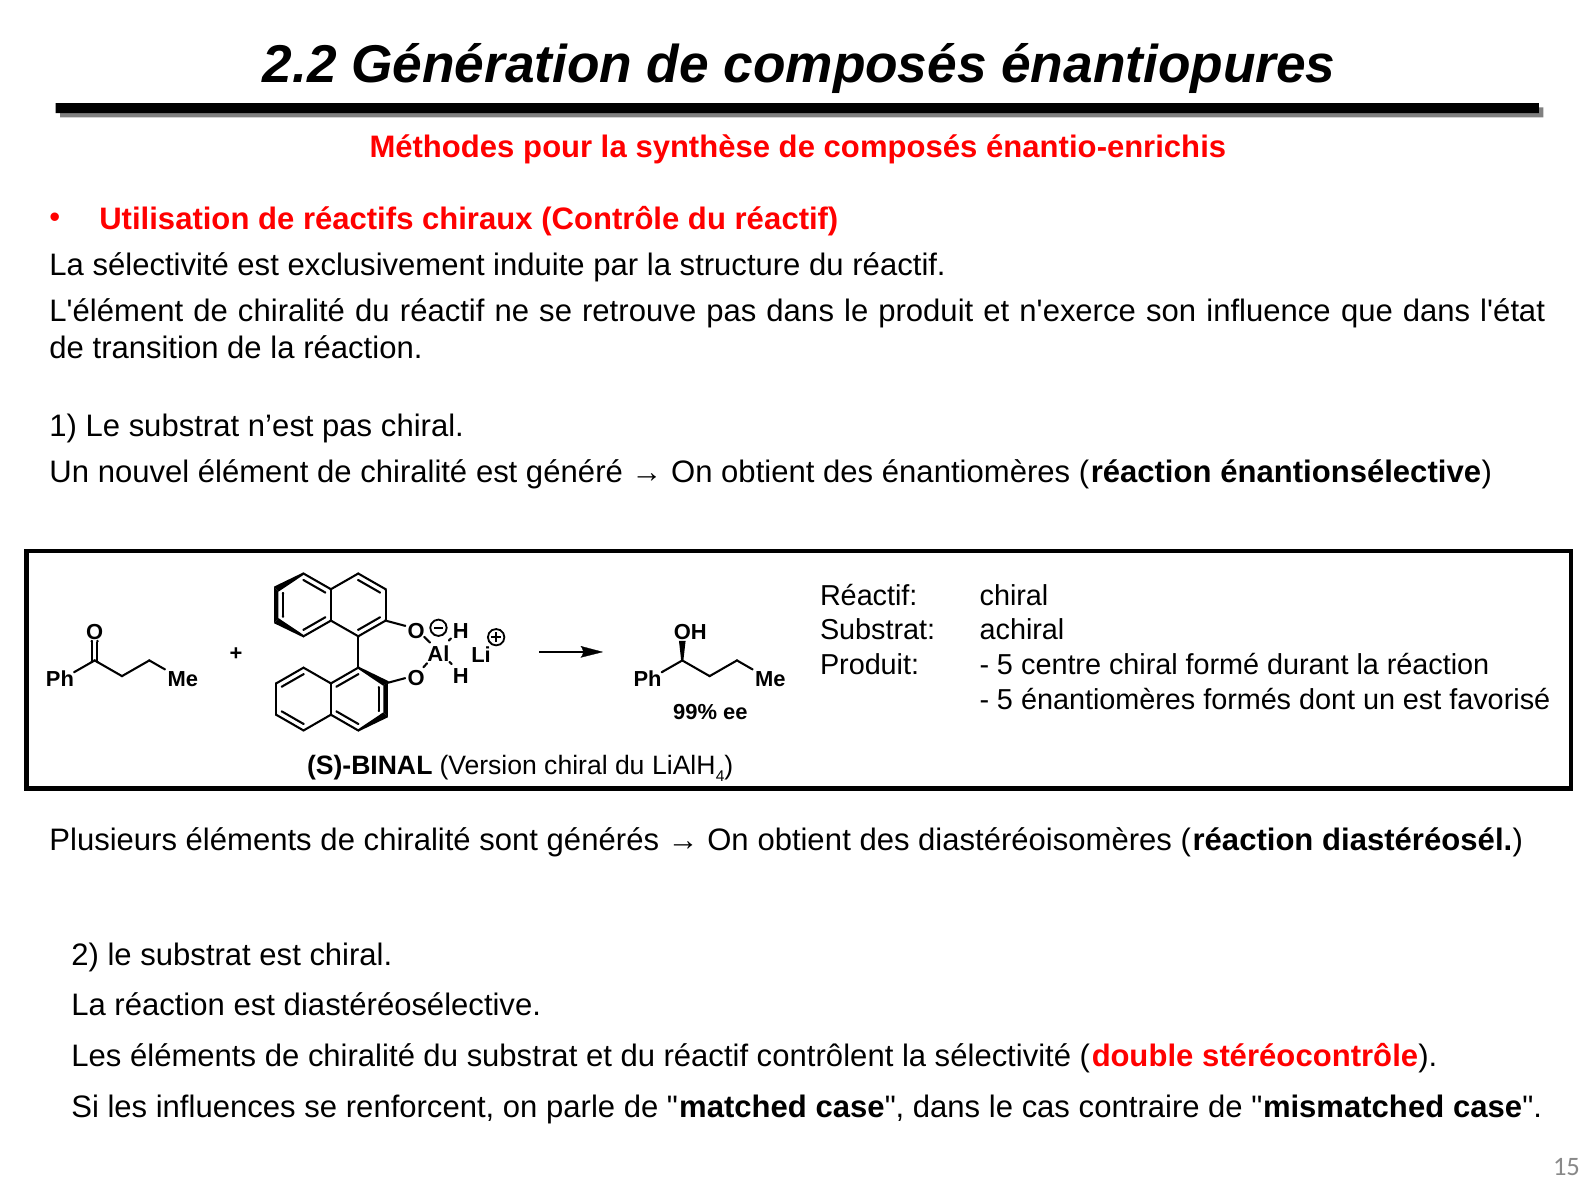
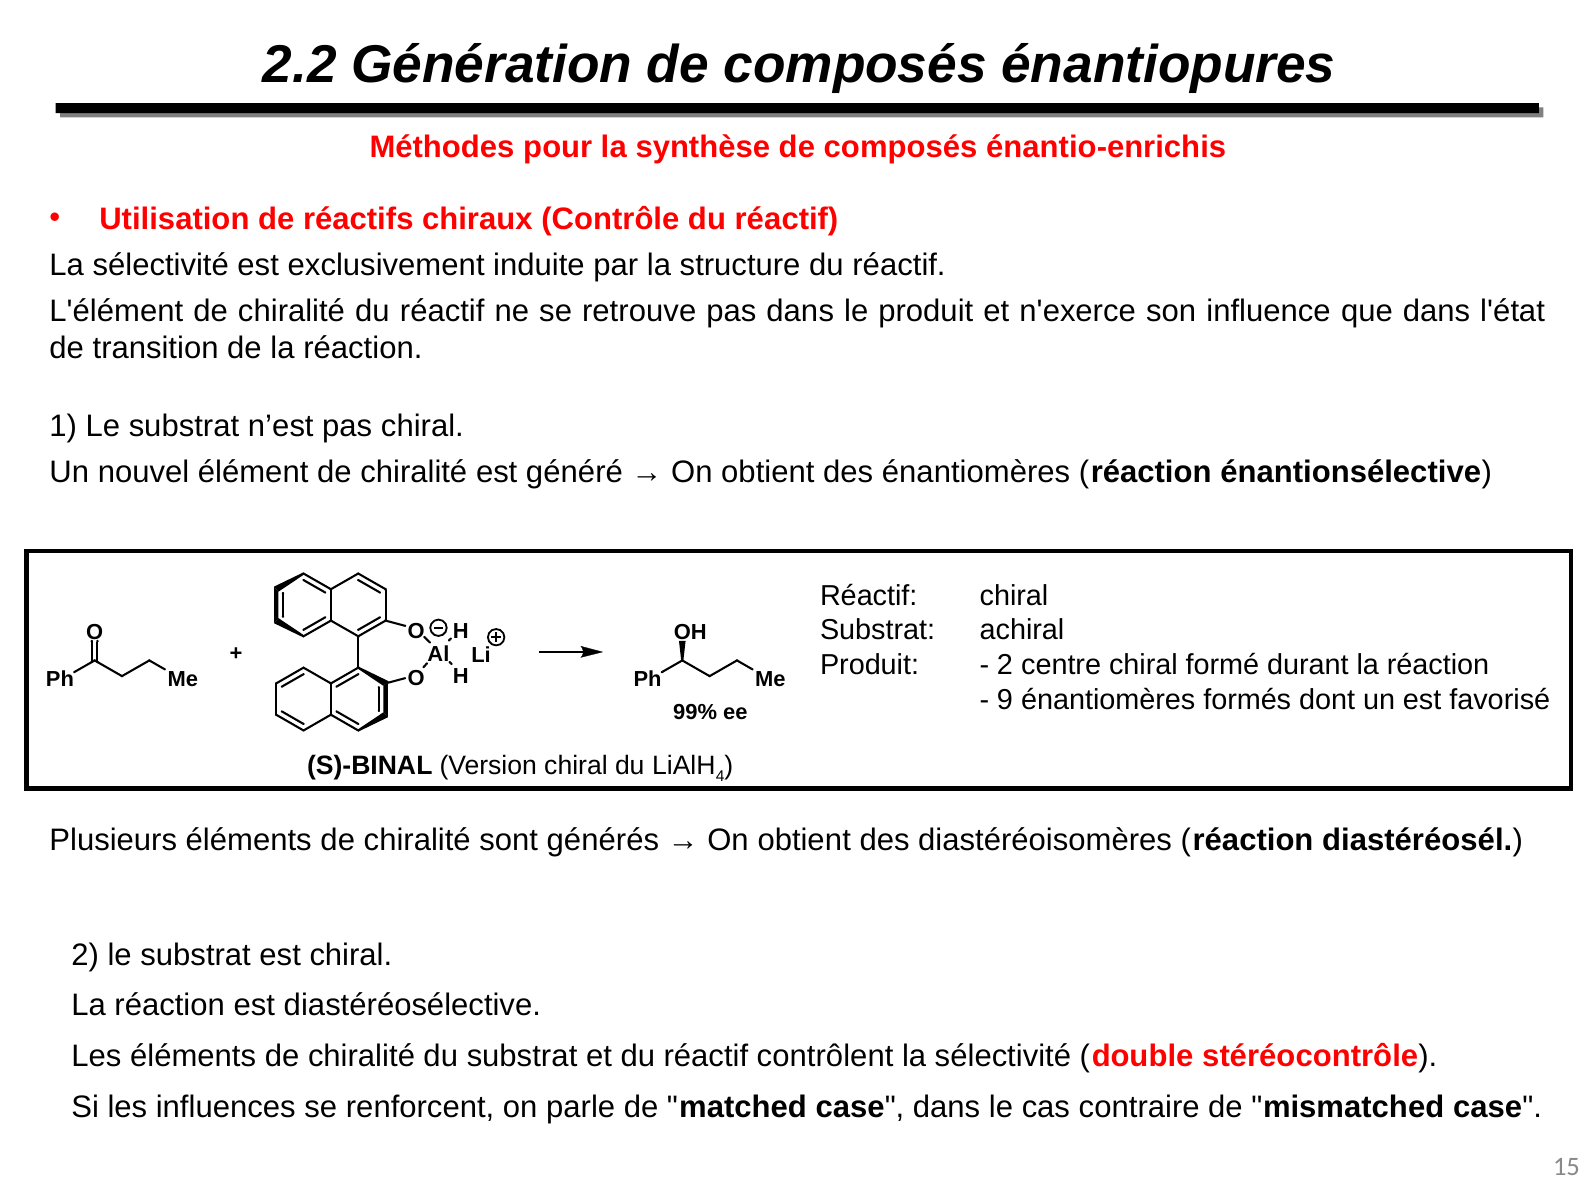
5 at (1005, 665): 5 -> 2
5 at (1005, 700): 5 -> 9
